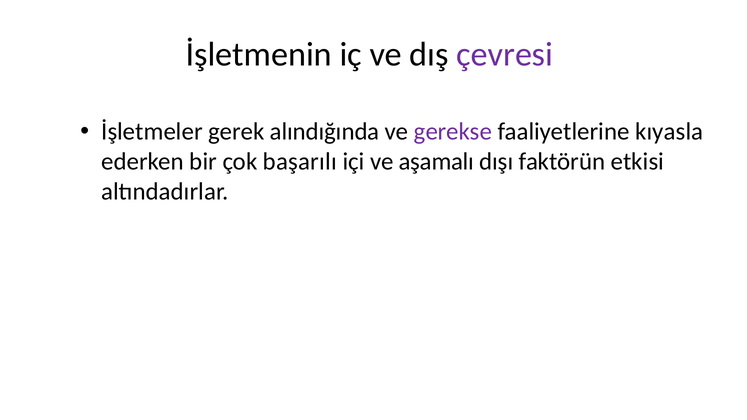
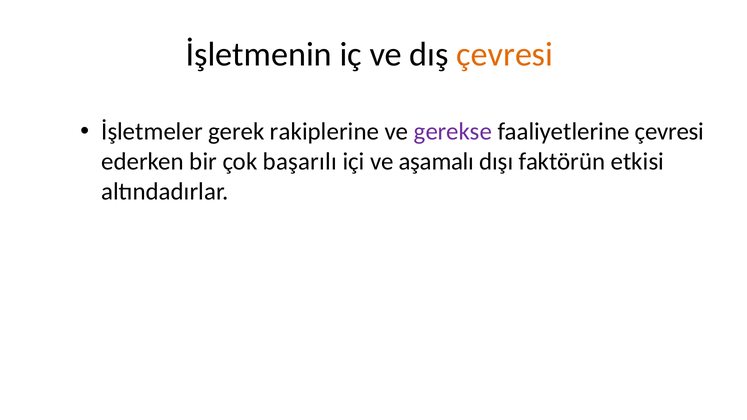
çevresi at (505, 54) colour: purple -> orange
alındığında: alındığında -> rakiplerine
faaliyetlerine kıyasla: kıyasla -> çevresi
